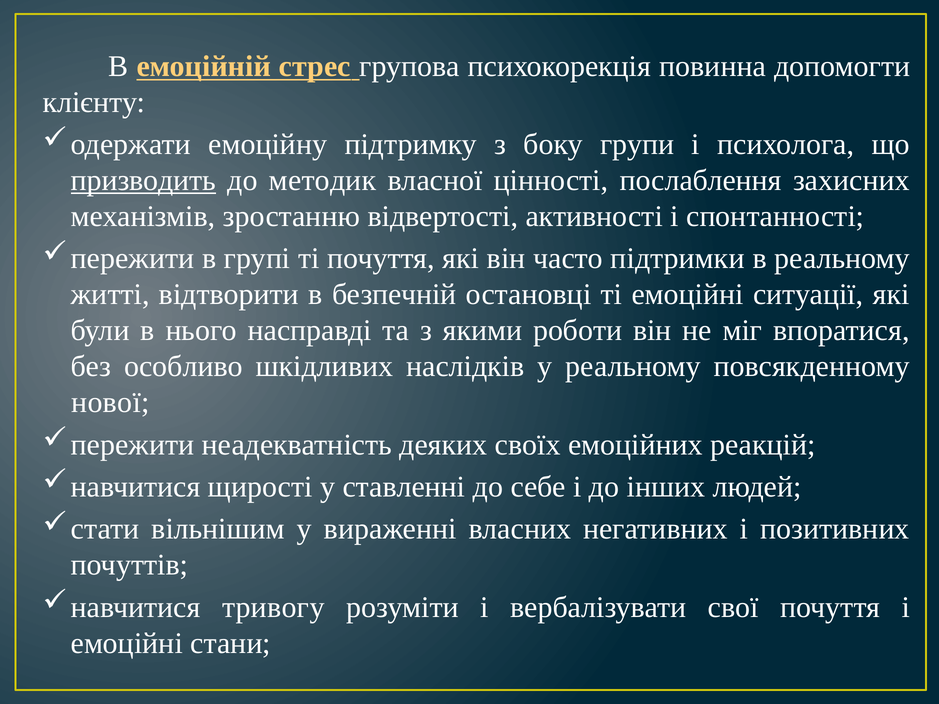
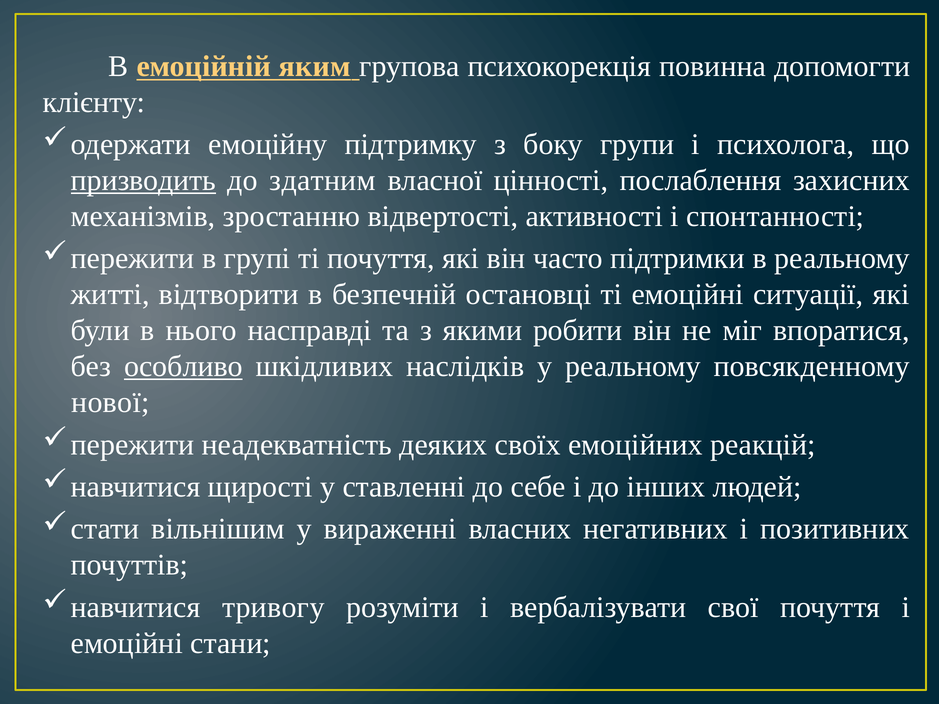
стрес: стрес -> яким
методик: методик -> здатним
роботи: роботи -> робити
особливо underline: none -> present
